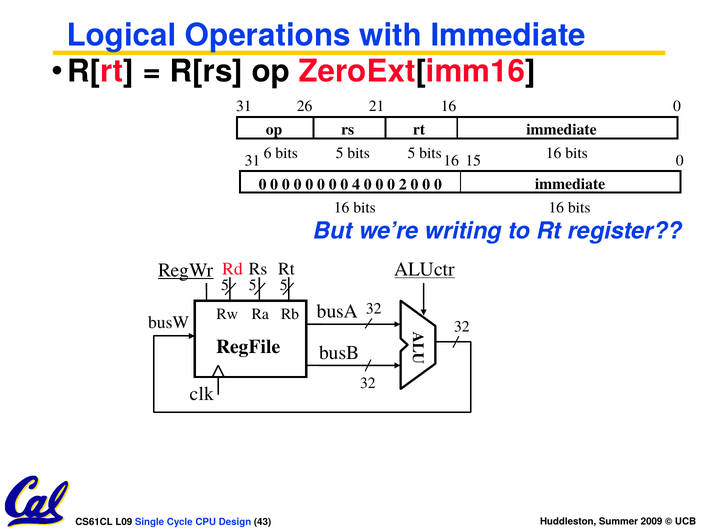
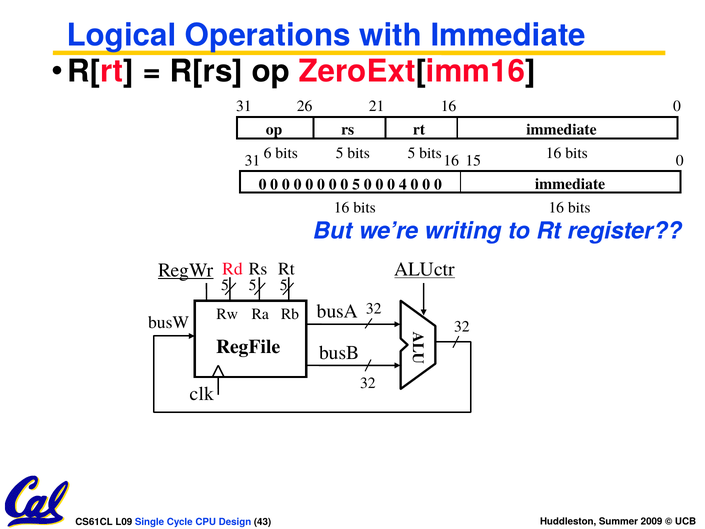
0 4: 4 -> 5
2: 2 -> 4
